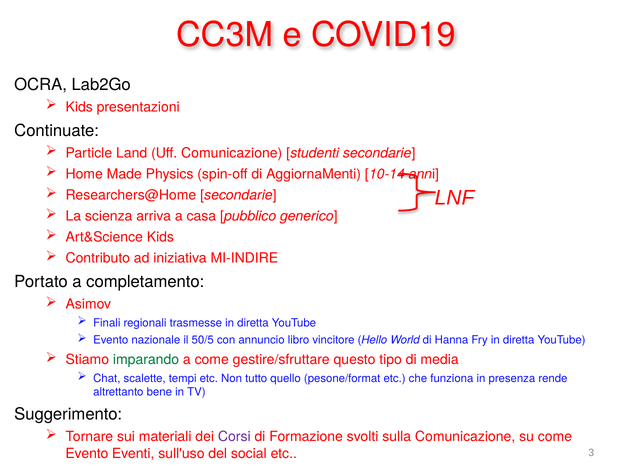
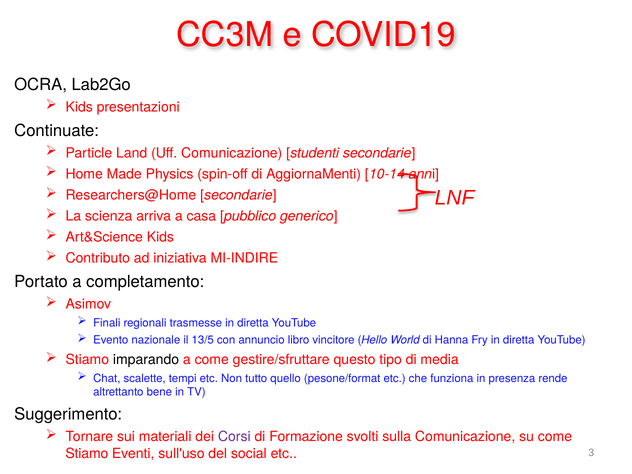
50/5: 50/5 -> 13/5
imparando colour: green -> black
Evento at (87, 454): Evento -> Stiamo
